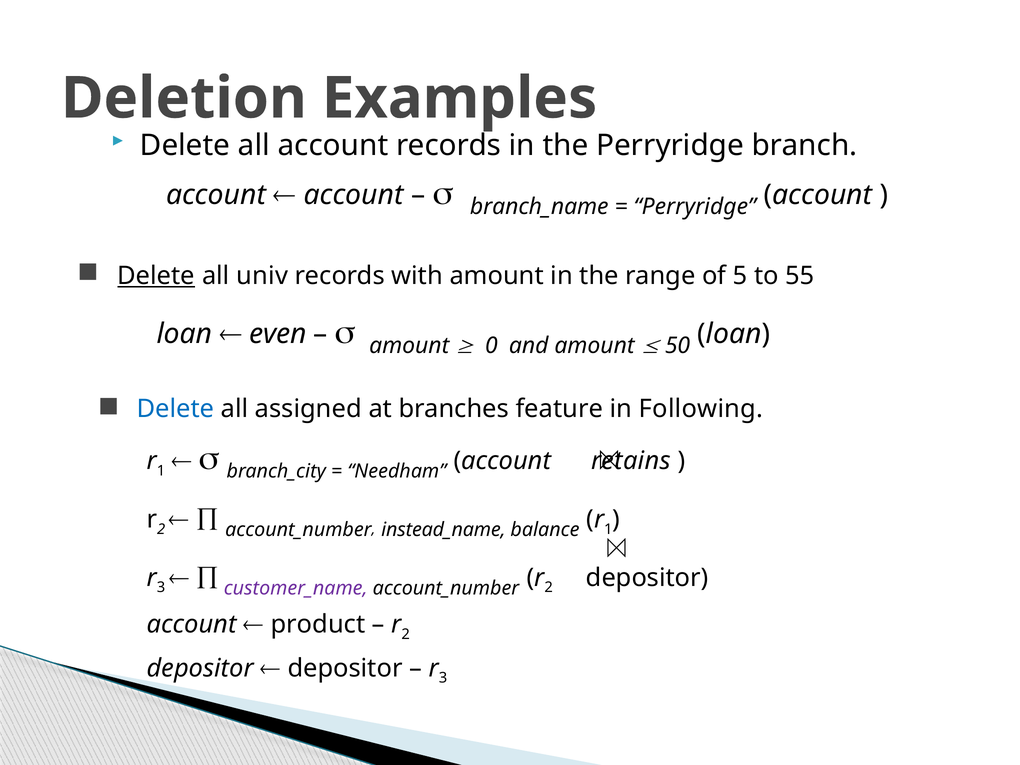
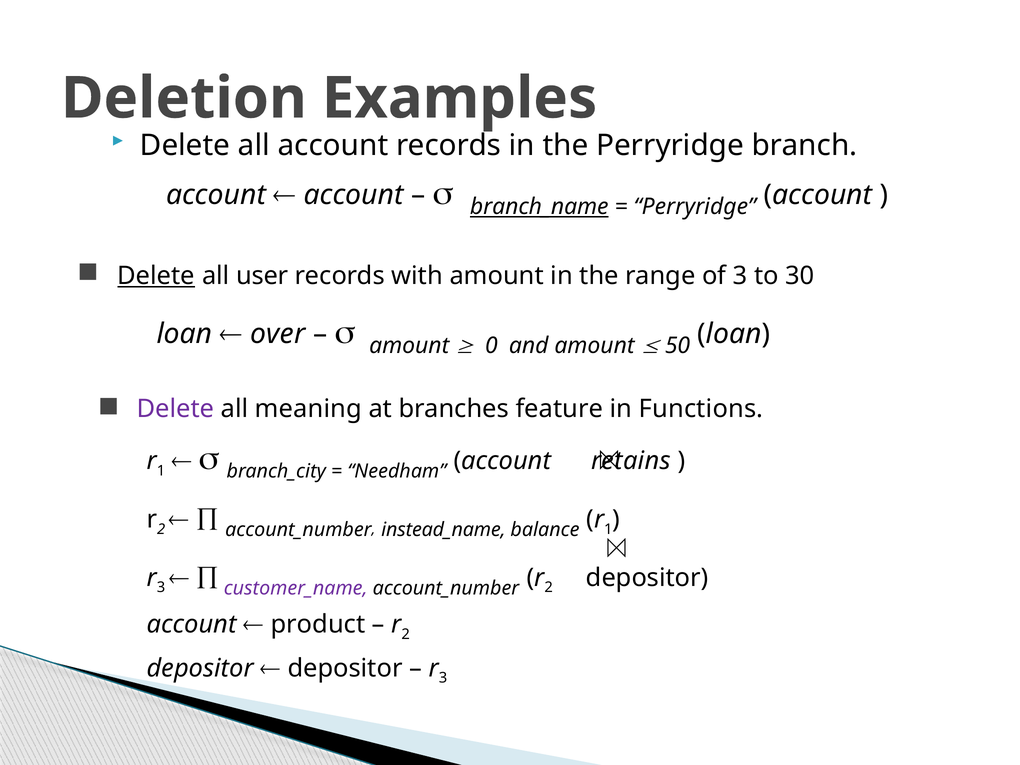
branch_name underline: none -> present
univ: univ -> user
of 5: 5 -> 3
55: 55 -> 30
even: even -> over
Delete at (175, 409) colour: blue -> purple
assigned: assigned -> meaning
Following: Following -> Functions
